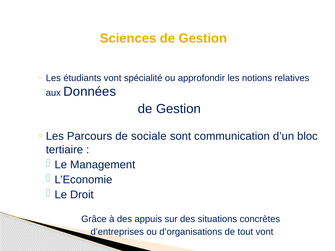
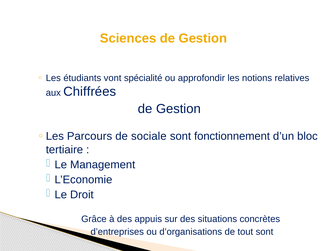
Données: Données -> Chiffrées
communication: communication -> fonctionnement
tout vont: vont -> sont
